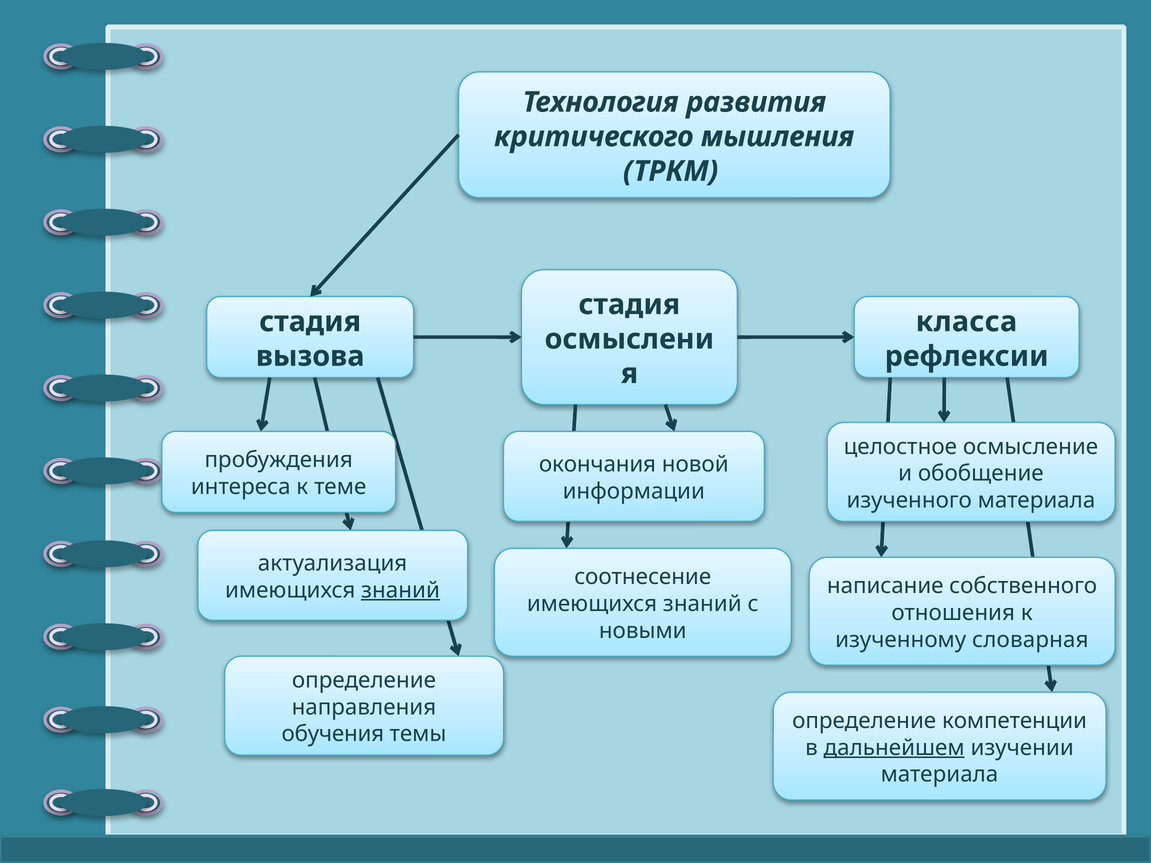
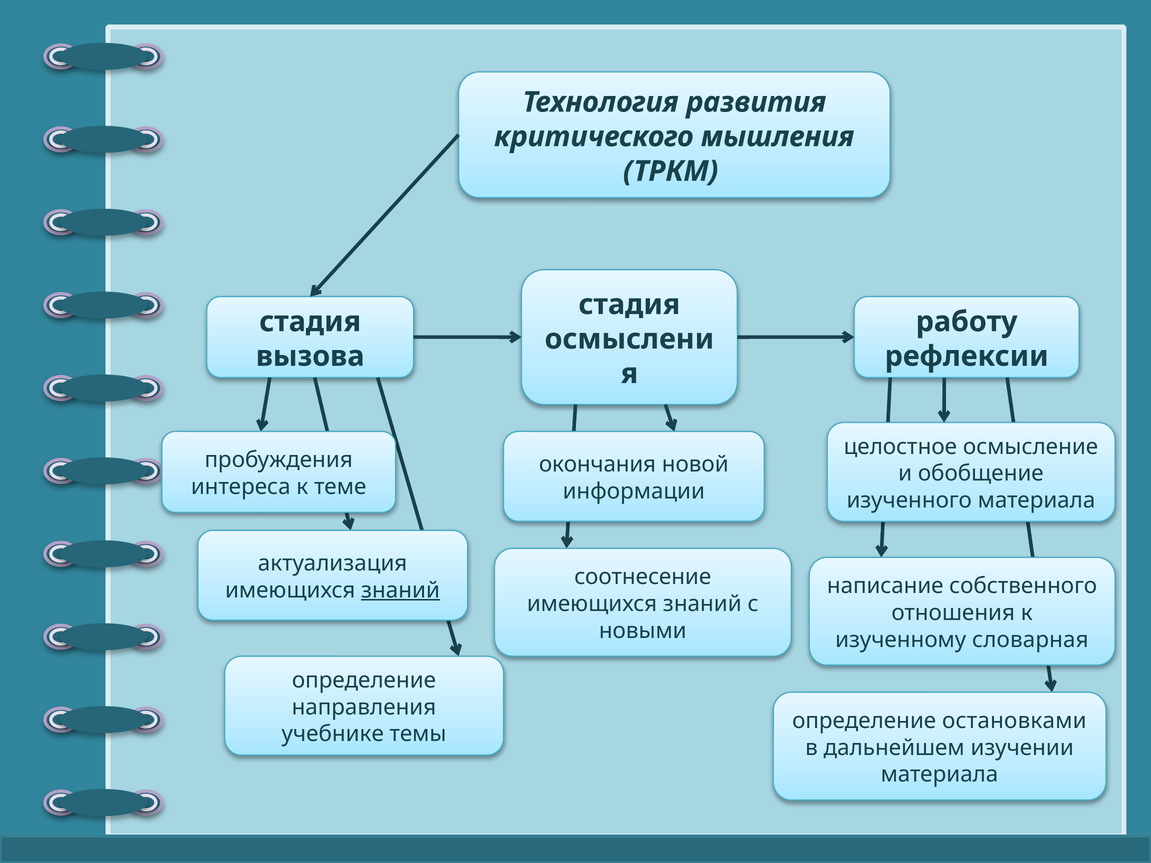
класса: класса -> работу
компетенции: компетенции -> остановками
обучения: обучения -> учебнике
дальнейшем underline: present -> none
